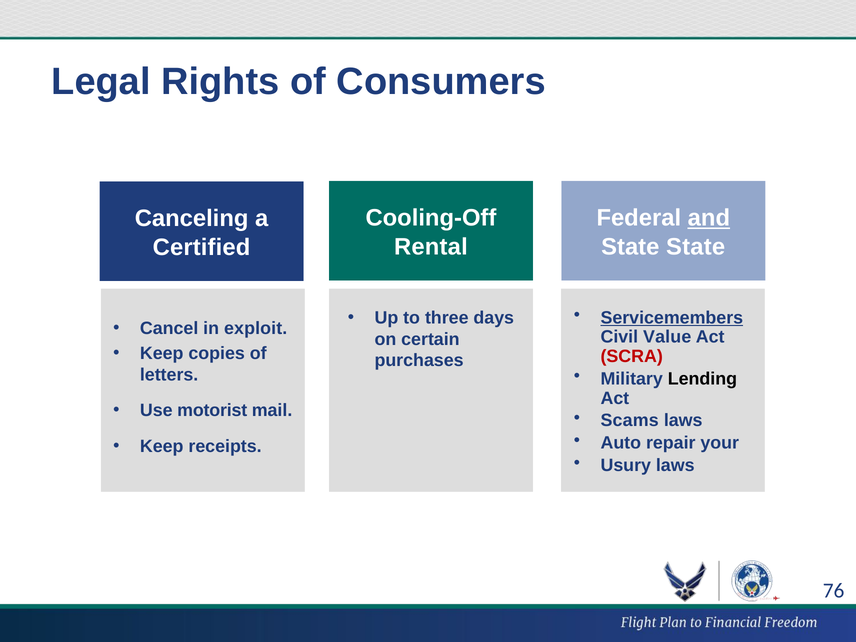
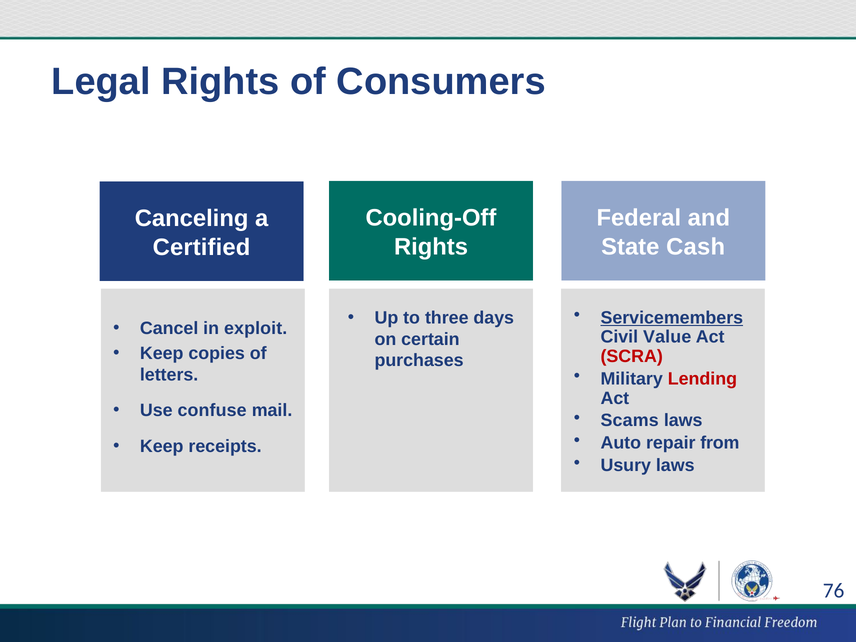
and underline: present -> none
Rental at (431, 247): Rental -> Rights
State State: State -> Cash
Lending colour: black -> red
motorist: motorist -> confuse
your: your -> from
